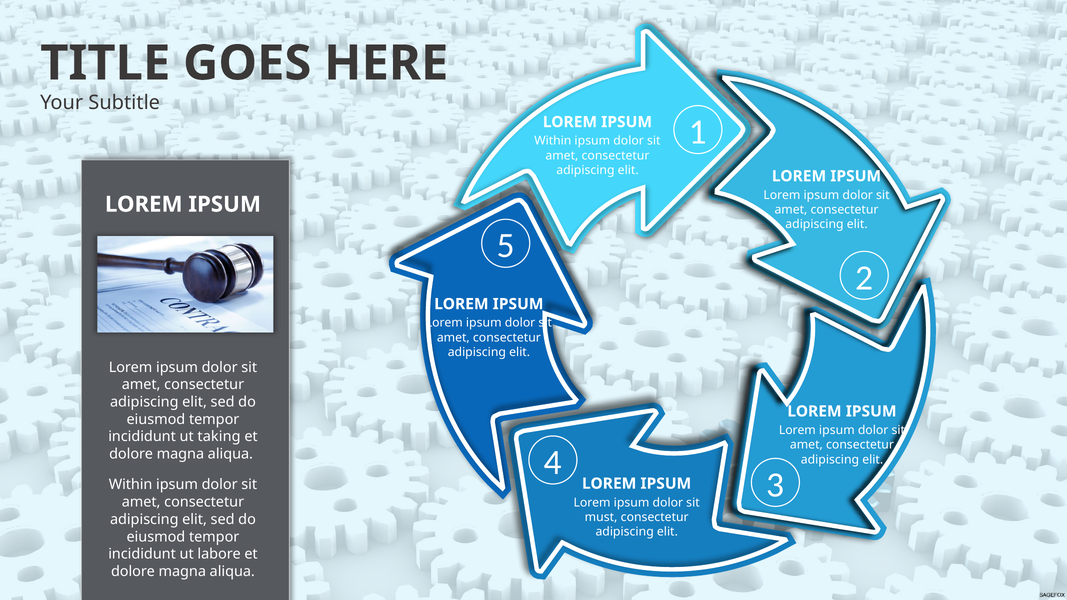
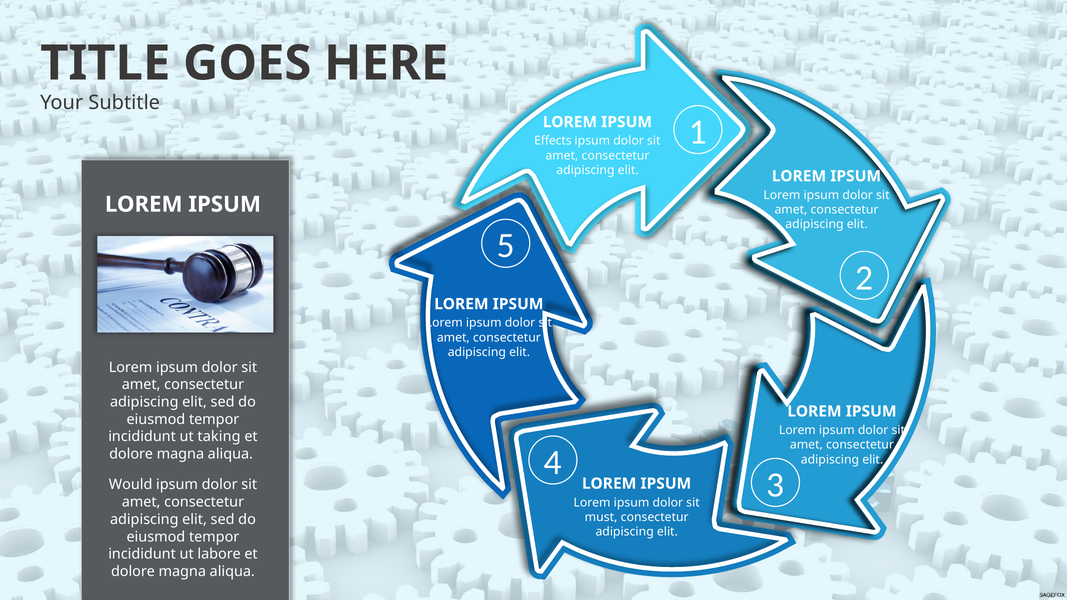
Within at (553, 141): Within -> Effects
Within at (131, 485): Within -> Would
